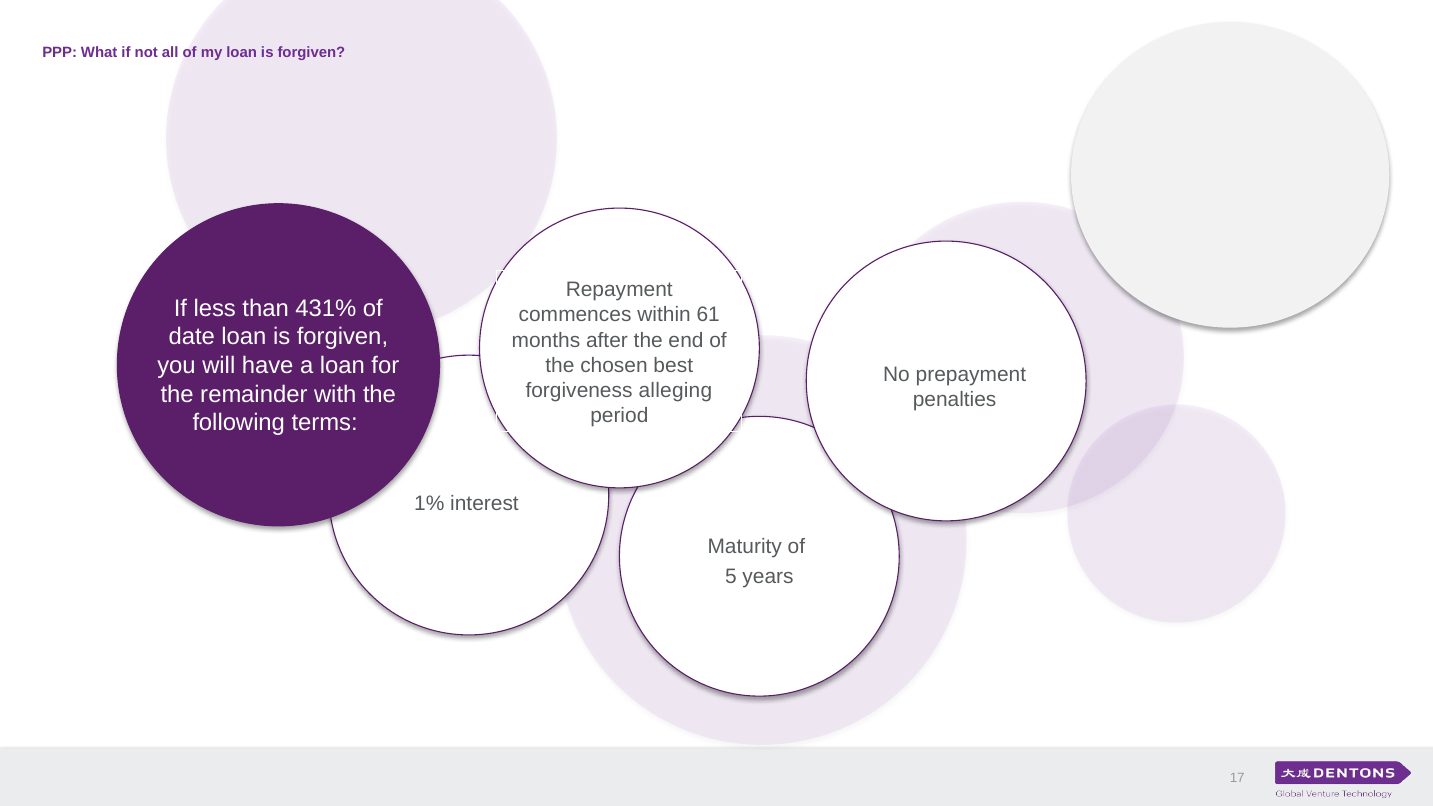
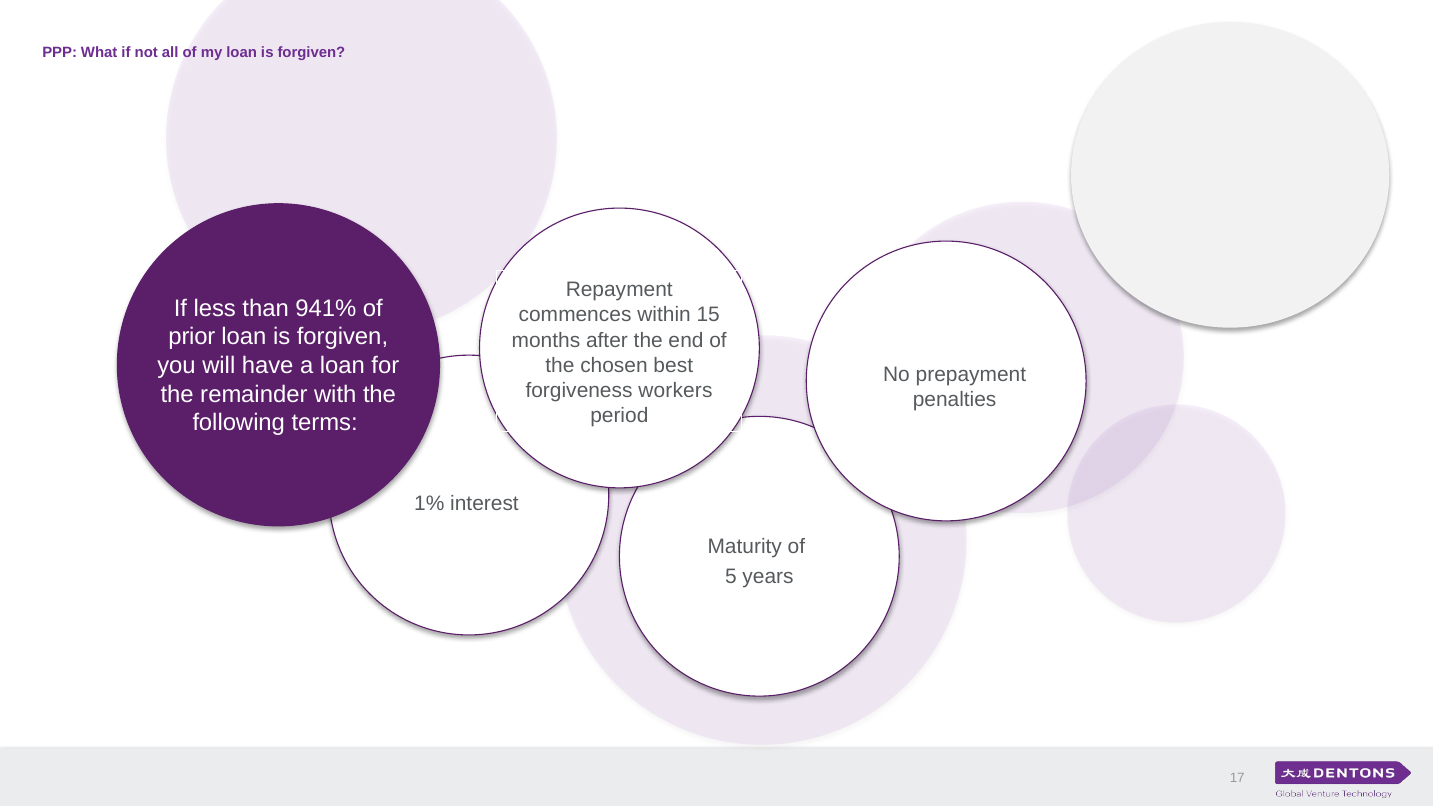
431%: 431% -> 941%
61: 61 -> 15
date: date -> prior
alleging: alleging -> workers
